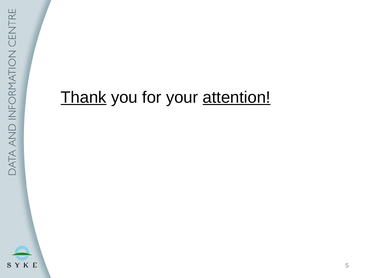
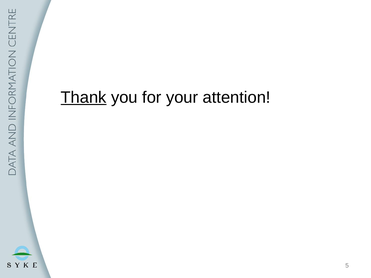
attention underline: present -> none
